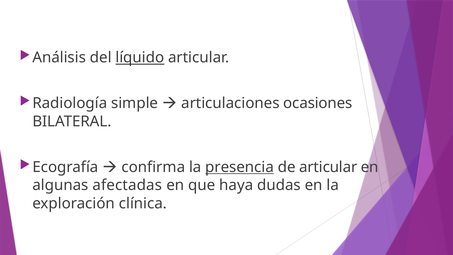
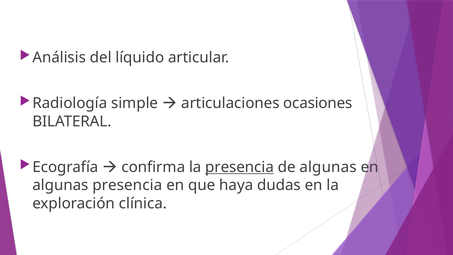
líquido underline: present -> none
de articular: articular -> algunas
algunas afectadas: afectadas -> presencia
